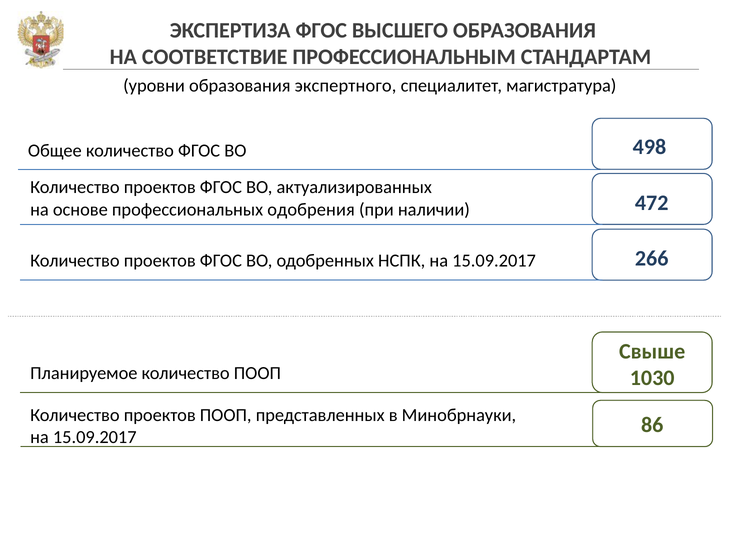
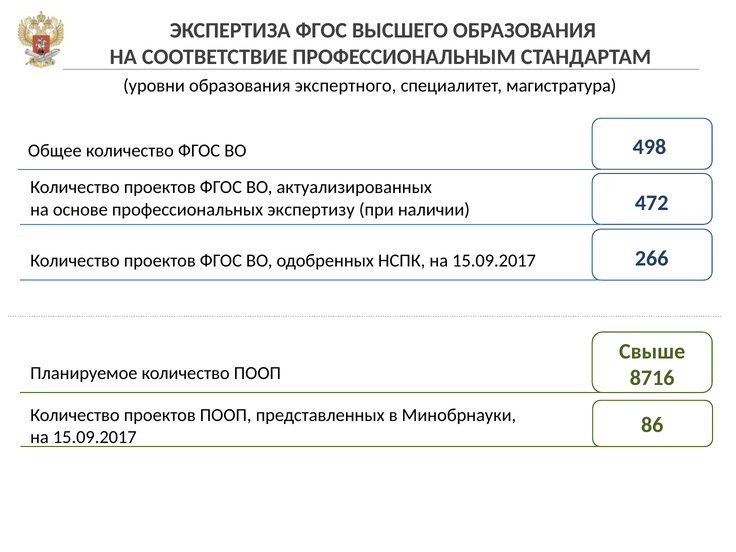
одобрения: одобрения -> экспертизу
1030: 1030 -> 8716
